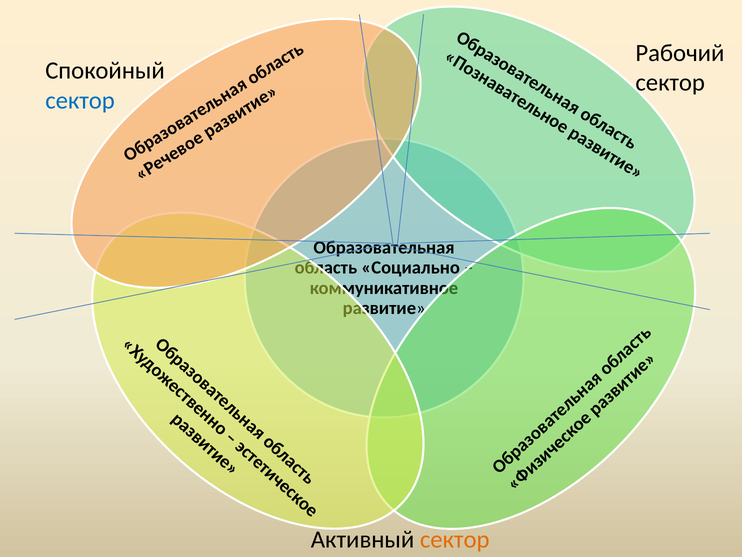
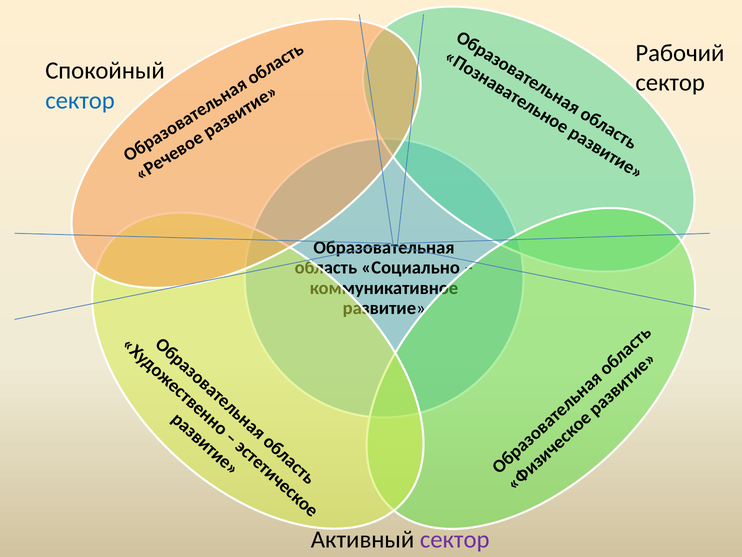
сектор at (455, 539) colour: orange -> purple
